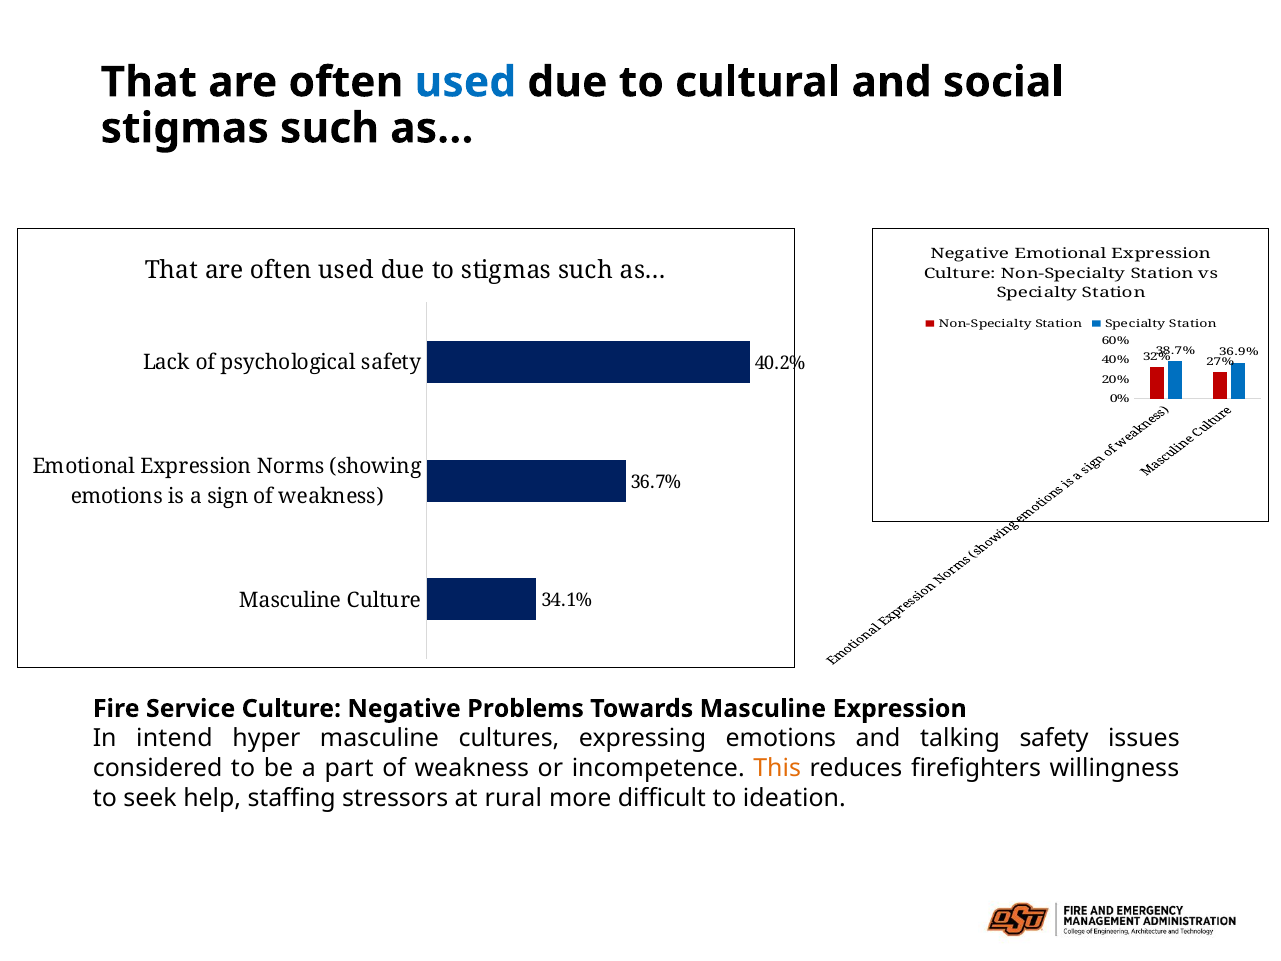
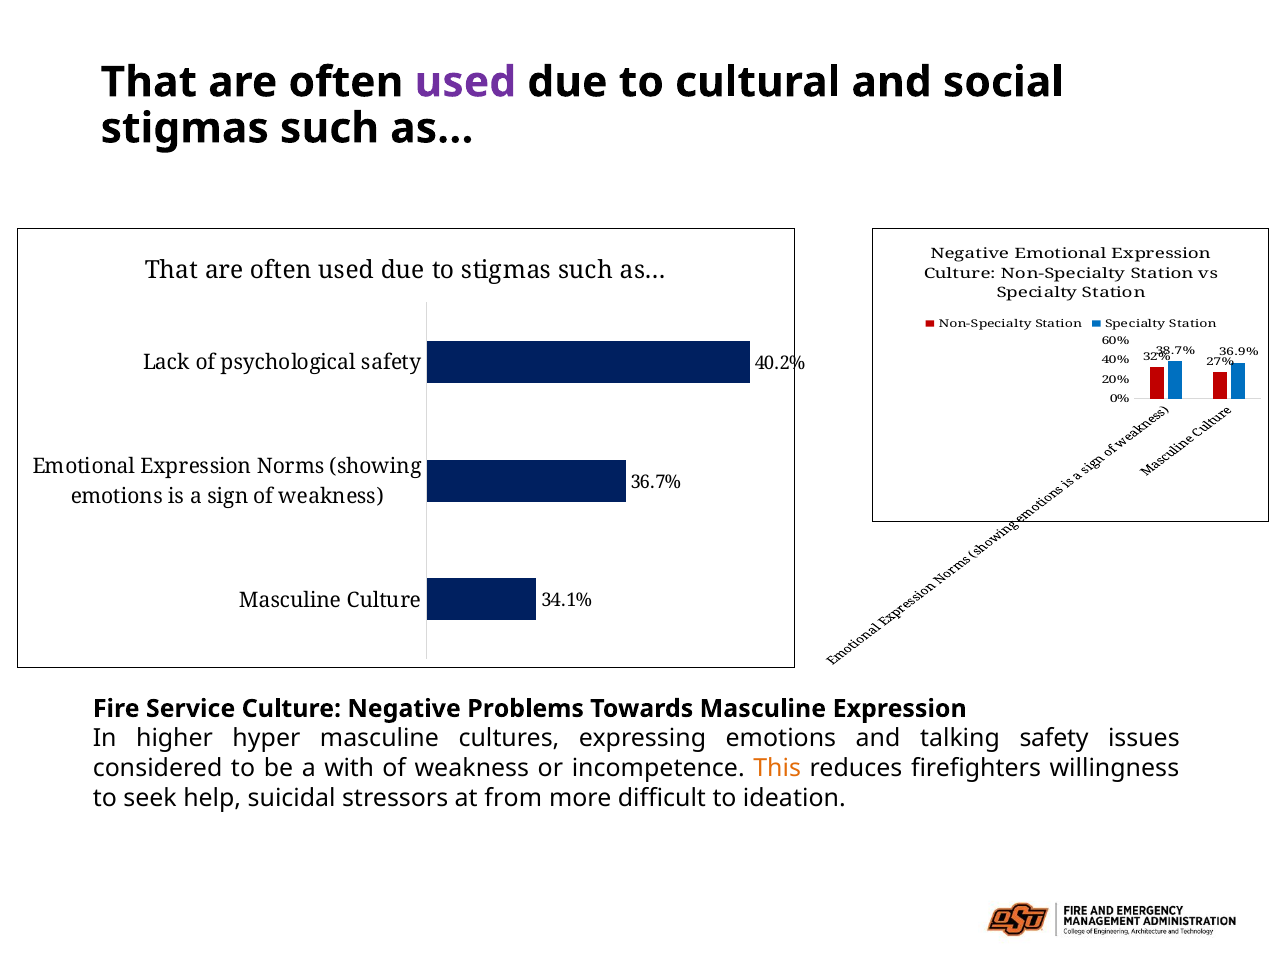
used at (465, 82) colour: blue -> purple
intend: intend -> higher
part: part -> with
staffing: staffing -> suicidal
rural: rural -> from
